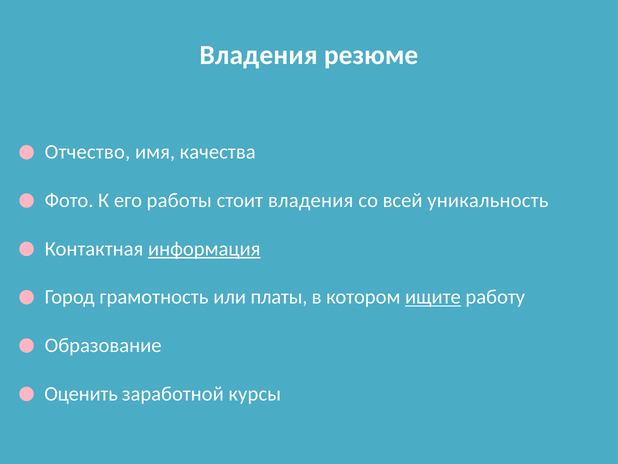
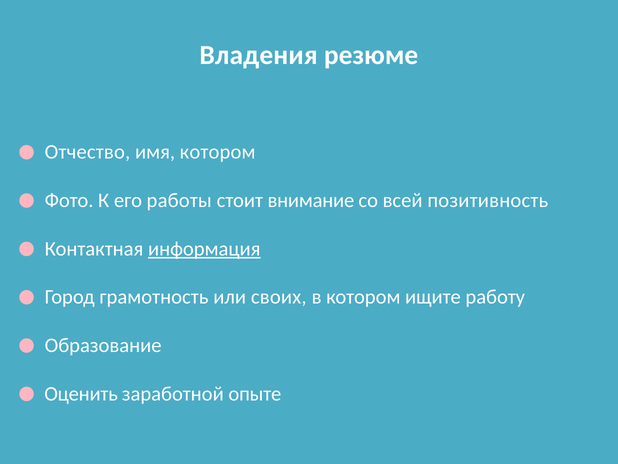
имя качества: качества -> котором
стоит владения: владения -> внимание
уникальность: уникальность -> позитивность
платы: платы -> своих
ищите underline: present -> none
курсы: курсы -> опыте
